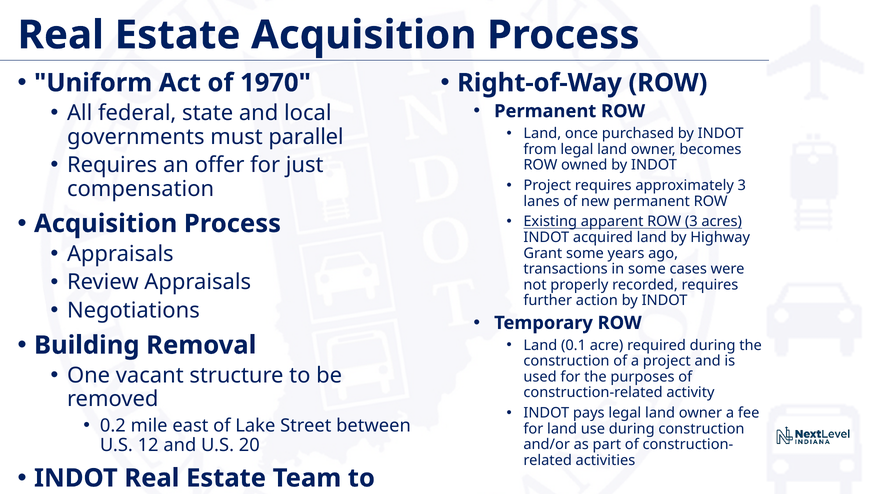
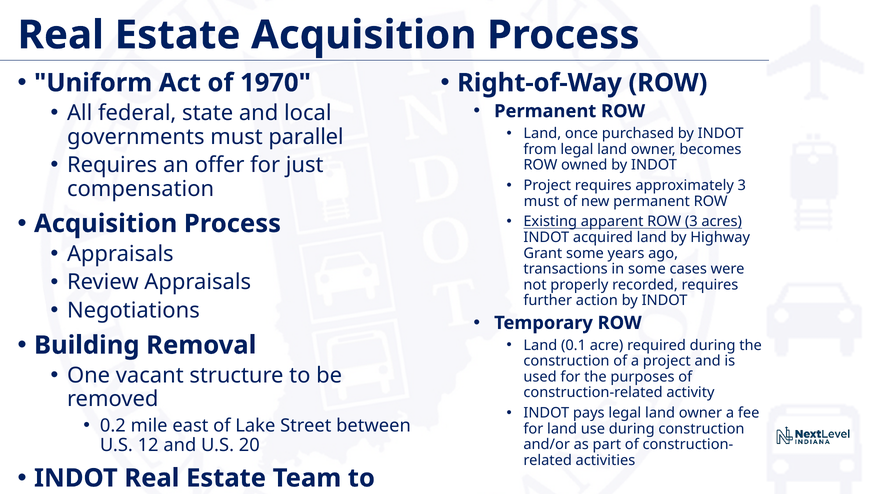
lanes at (542, 201): lanes -> must
